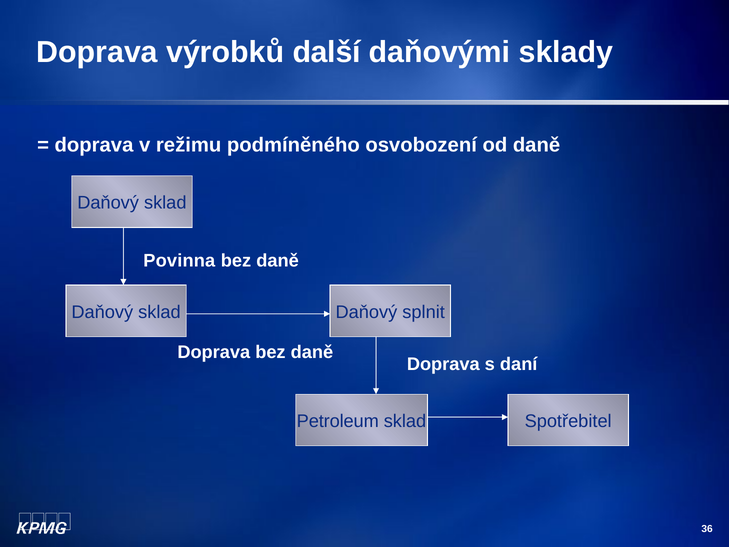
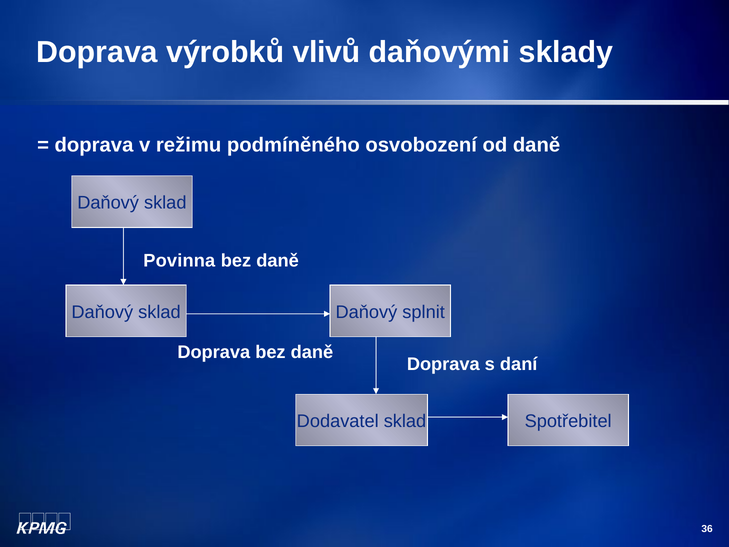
další: další -> vlivů
Petroleum: Petroleum -> Dodavatel
